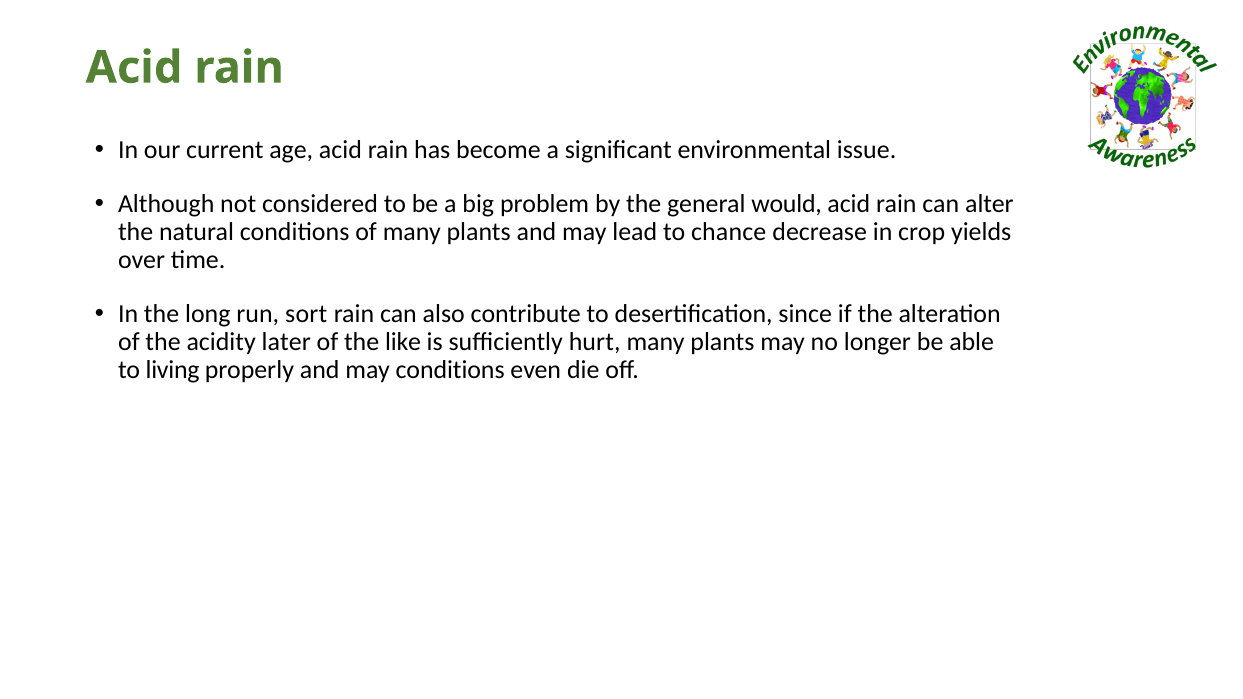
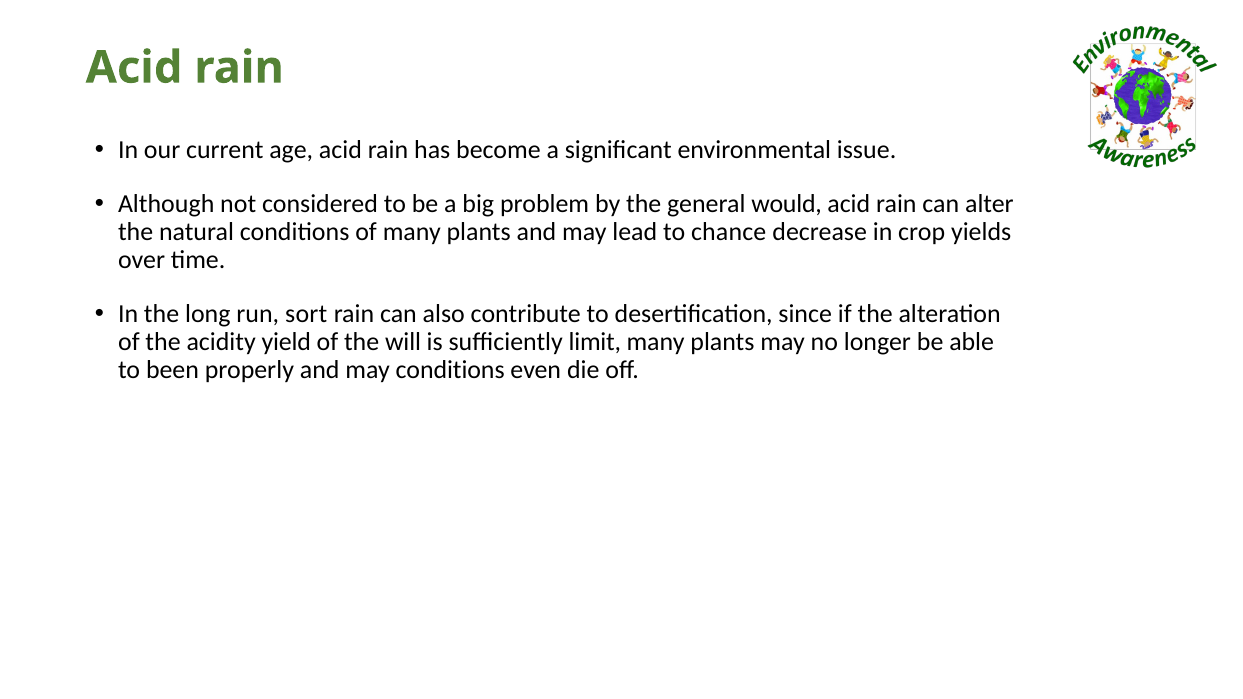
later: later -> yield
like: like -> will
hurt: hurt -> limit
living: living -> been
